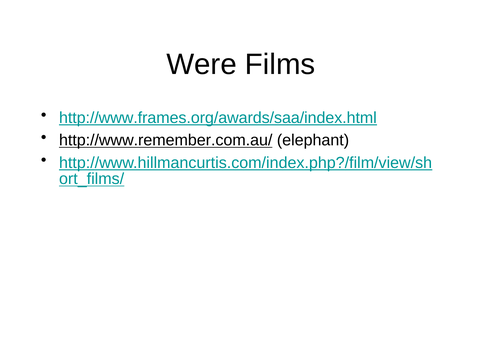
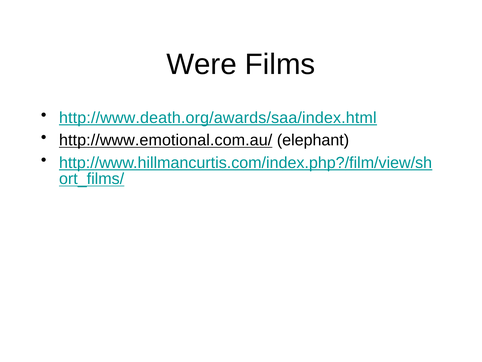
http://www.frames.org/awards/saa/index.html: http://www.frames.org/awards/saa/index.html -> http://www.death.org/awards/saa/index.html
http://www.remember.com.au/: http://www.remember.com.au/ -> http://www.emotional.com.au/
